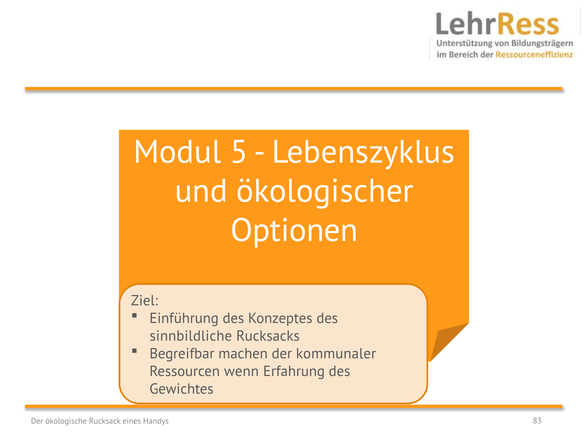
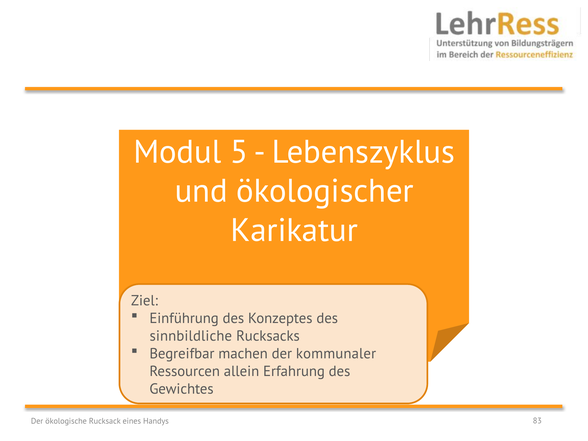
Optionen: Optionen -> Karikatur
wenn: wenn -> allein
